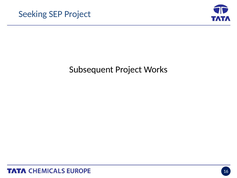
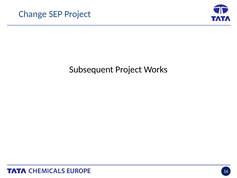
Seeking: Seeking -> Change
